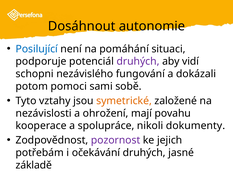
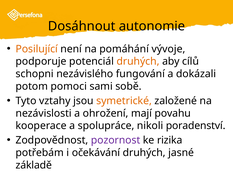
Posilující colour: blue -> orange
situaci: situaci -> vývoje
druhých at (138, 61) colour: purple -> orange
vidí: vidí -> cílů
dokumenty: dokumenty -> poradenství
jejich: jejich -> rizika
